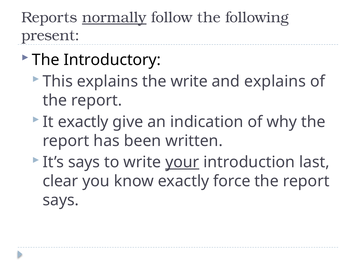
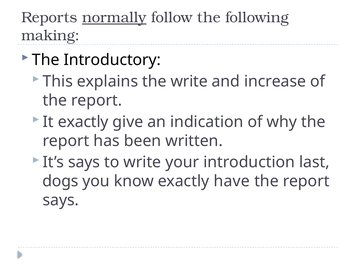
present: present -> making
and explains: explains -> increase
your underline: present -> none
clear: clear -> dogs
force: force -> have
